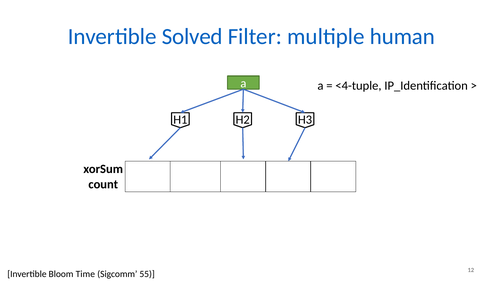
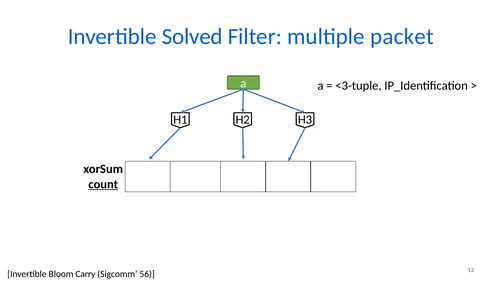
human: human -> packet
<4-tuple: <4-tuple -> <3-tuple
count underline: none -> present
Time: Time -> Carry
55: 55 -> 56
